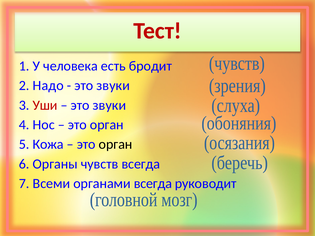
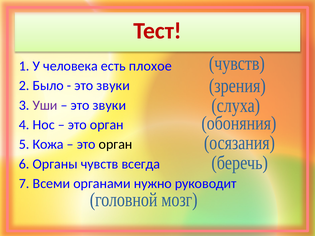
бродит: бродит -> плохое
Надо: Надо -> Было
Уши colour: red -> purple
органами всегда: всегда -> нужно
